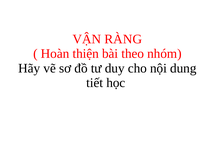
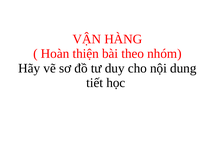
RÀNG: RÀNG -> HÀNG
